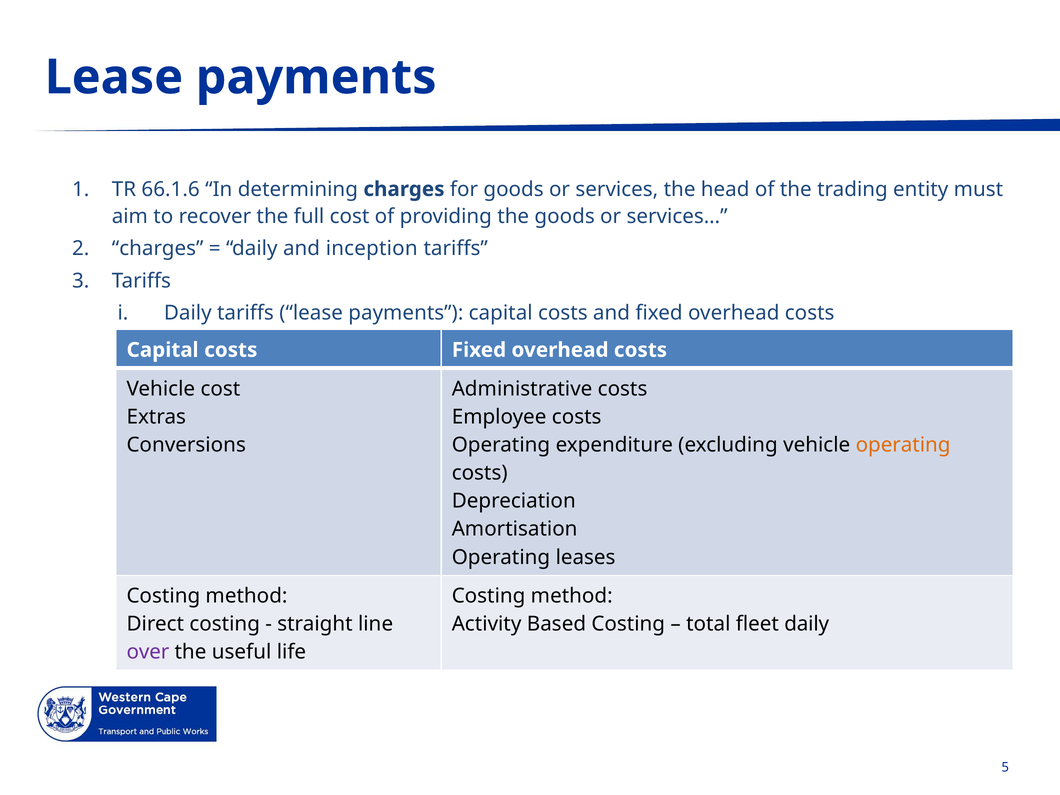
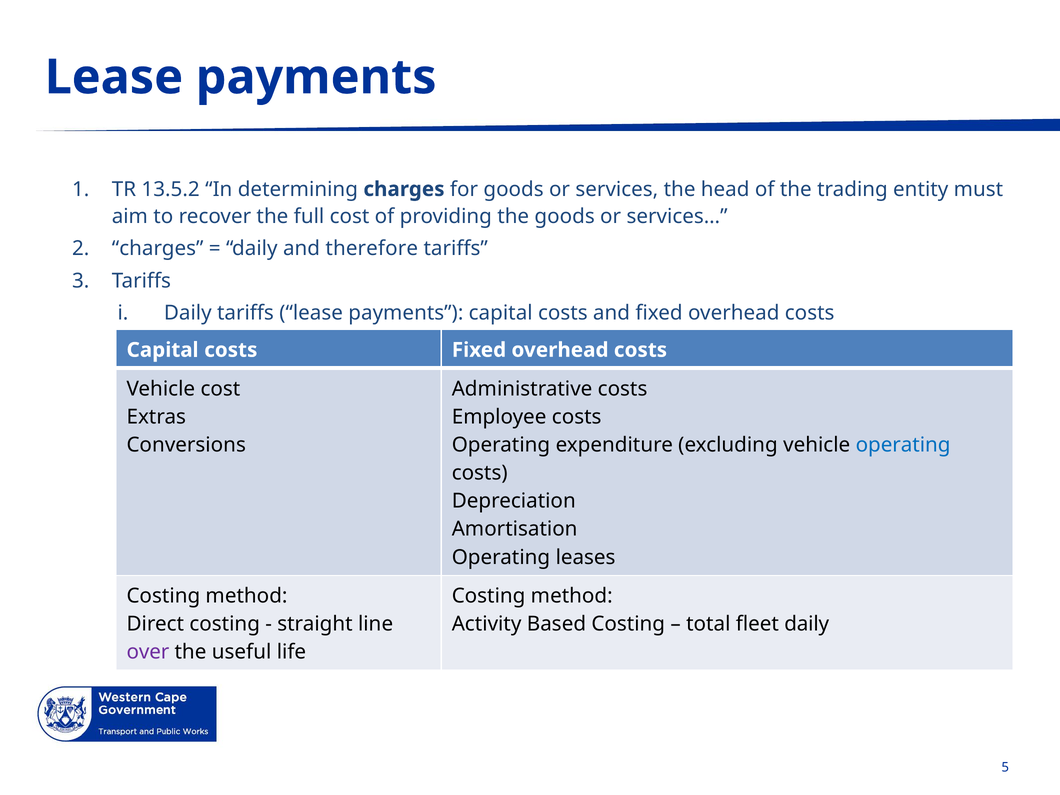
66.1.6: 66.1.6 -> 13.5.2
inception: inception -> therefore
operating at (903, 445) colour: orange -> blue
